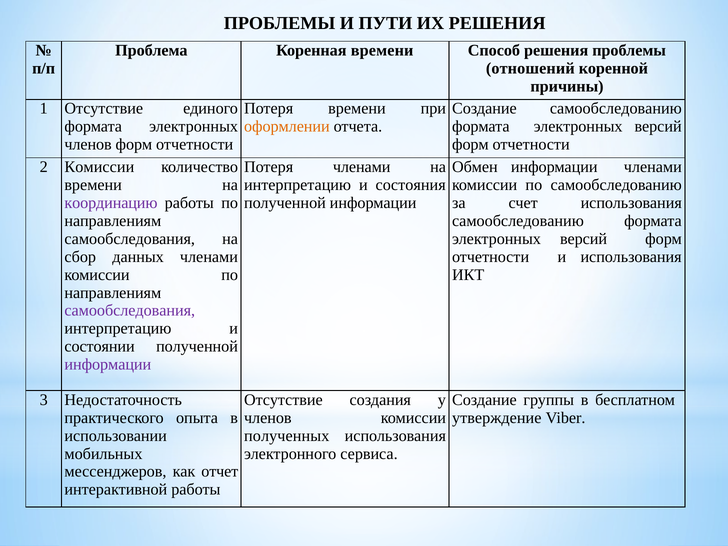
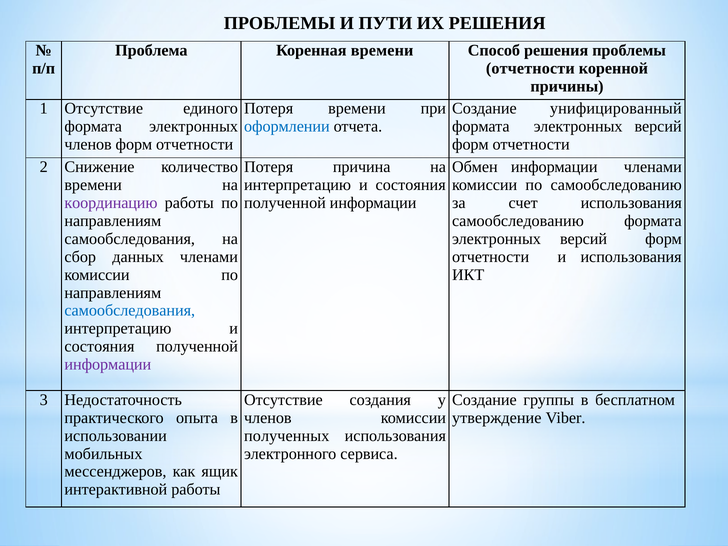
отношений at (530, 68): отношений -> отчетности
Создание самообследованию: самообследованию -> унифицированный
оформлении colour: orange -> blue
2 Комиссии: Комиссии -> Снижение
Потеря членами: членами -> причина
самообследования at (130, 311) colour: purple -> blue
состоянии at (100, 347): состоянии -> состояния
отчет: отчет -> ящик
